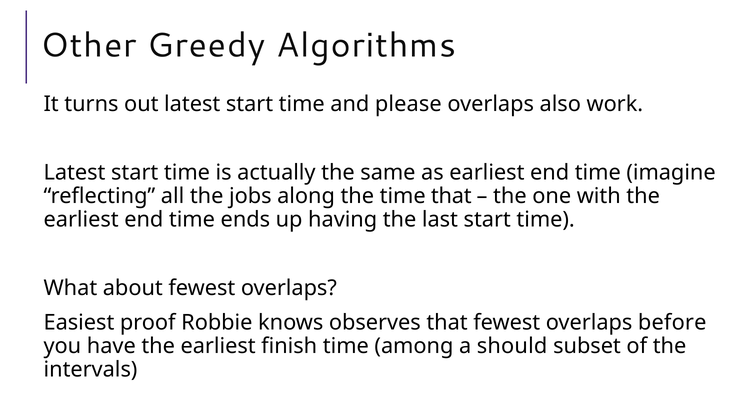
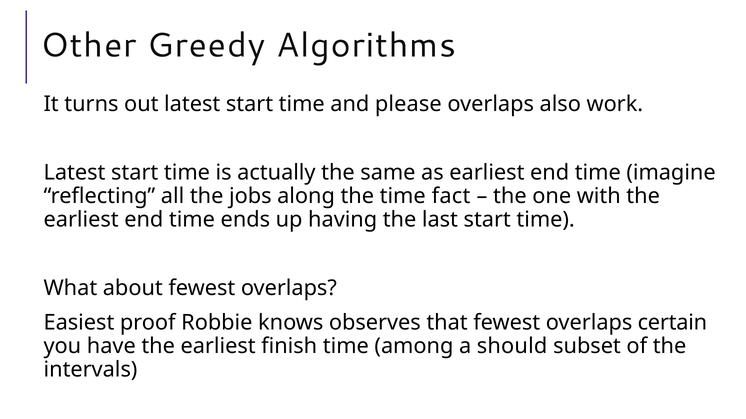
time that: that -> fact
before: before -> certain
